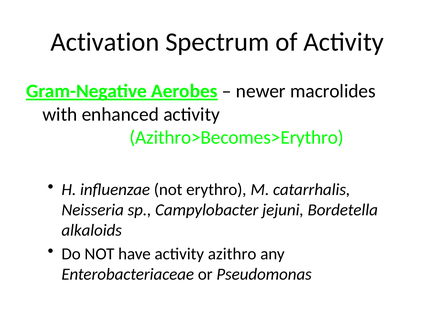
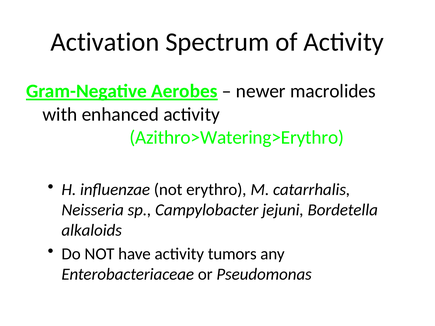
Azithro>Becomes>Erythro: Azithro>Becomes>Erythro -> Azithro>Watering>Erythro
azithro: azithro -> tumors
